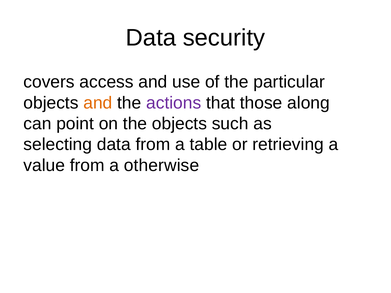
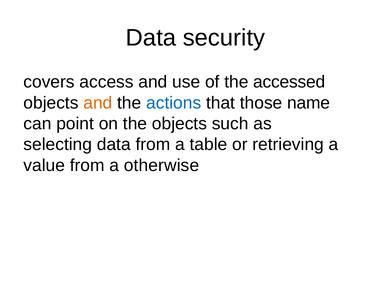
particular: particular -> accessed
actions colour: purple -> blue
along: along -> name
